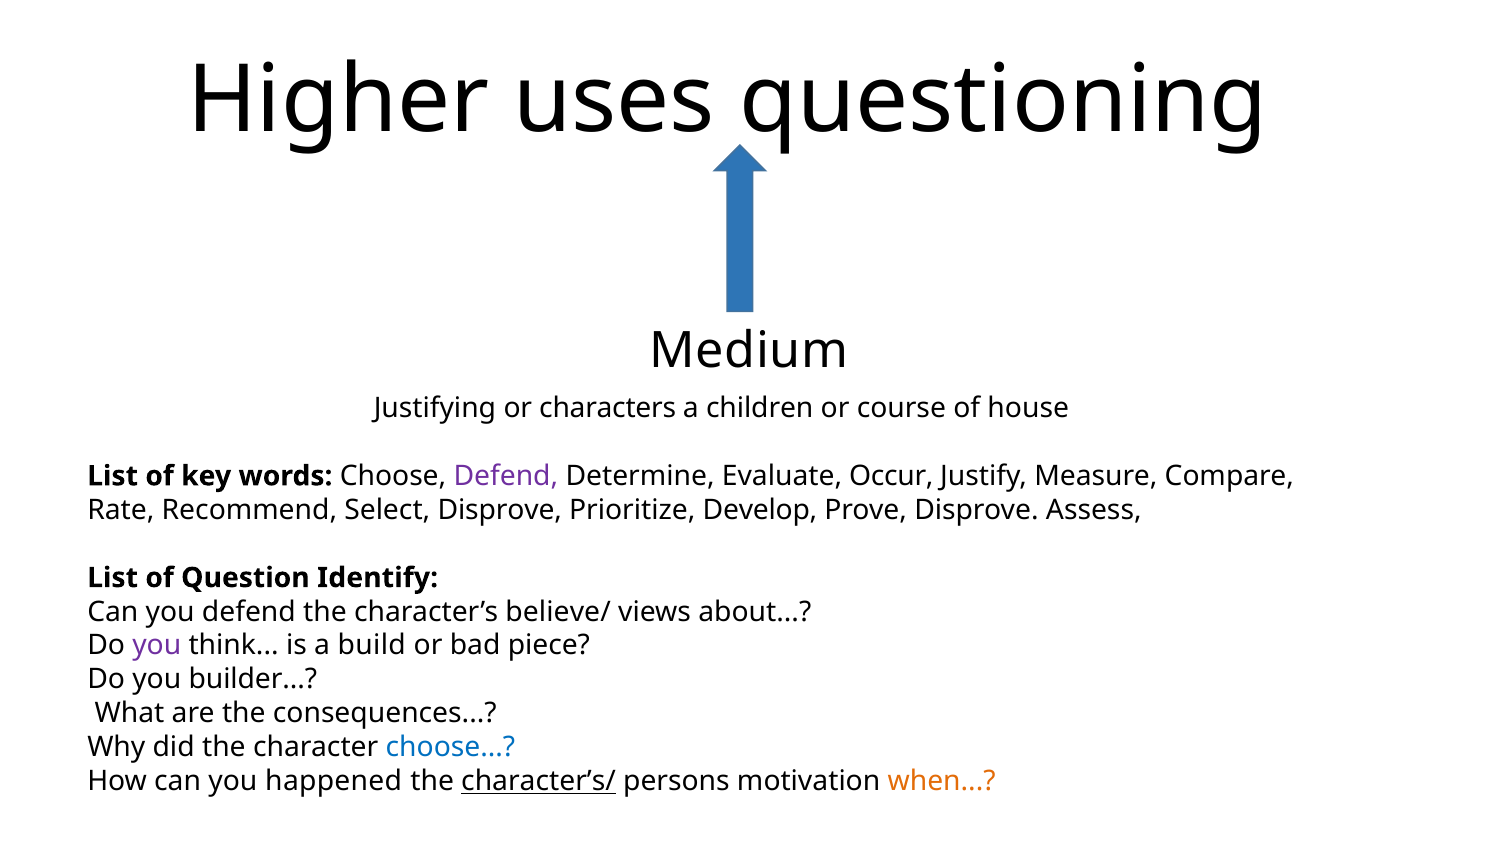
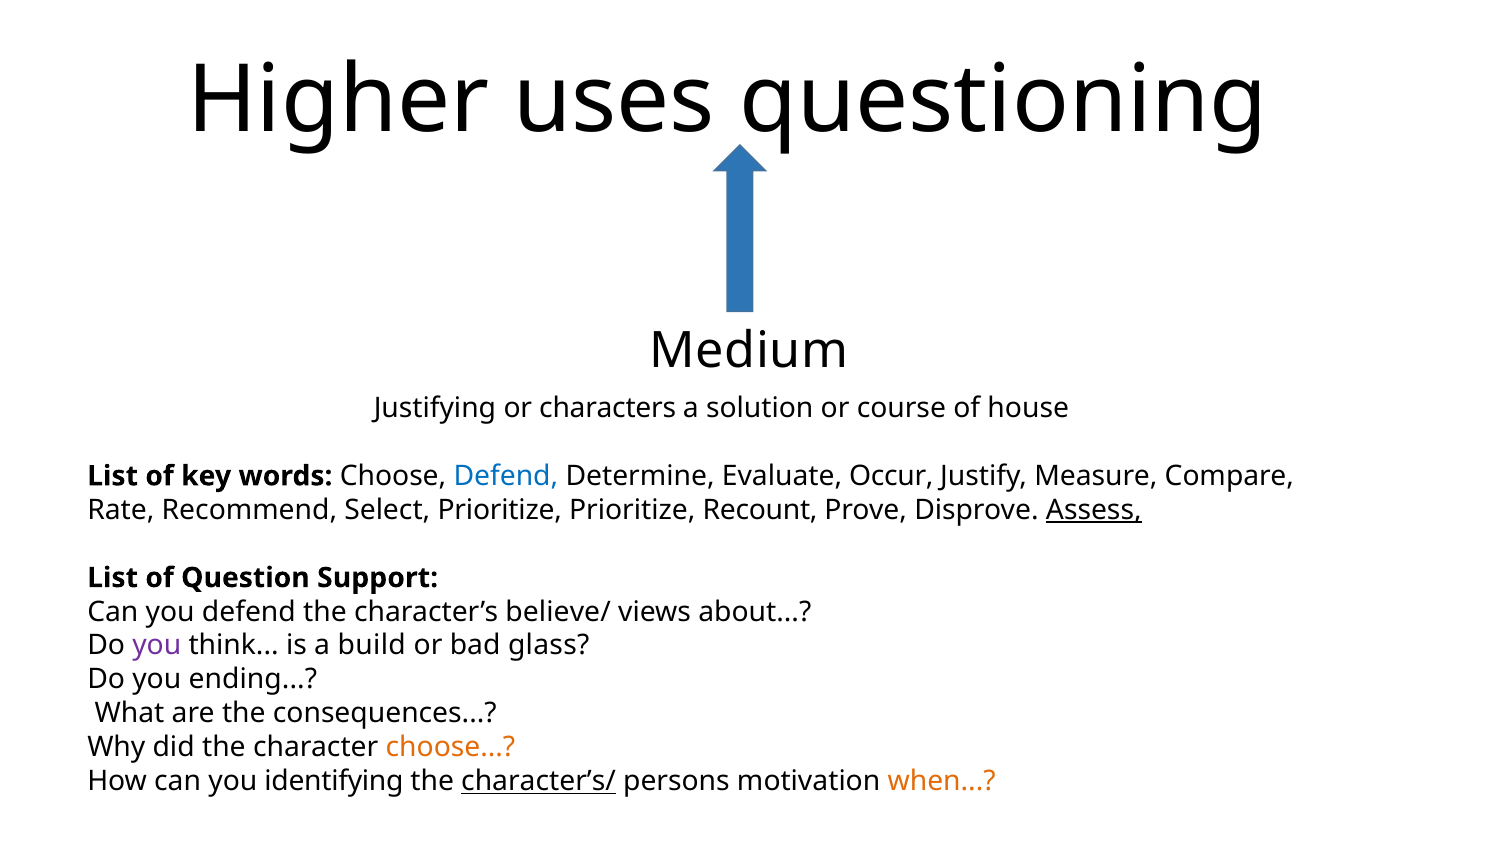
children: children -> solution
Defend at (506, 476) colour: purple -> blue
Select Disprove: Disprove -> Prioritize
Develop: Develop -> Recount
Assess underline: none -> present
Identify: Identify -> Support
piece: piece -> glass
builder: builder -> ending
choose at (450, 748) colour: blue -> orange
happened: happened -> identifying
